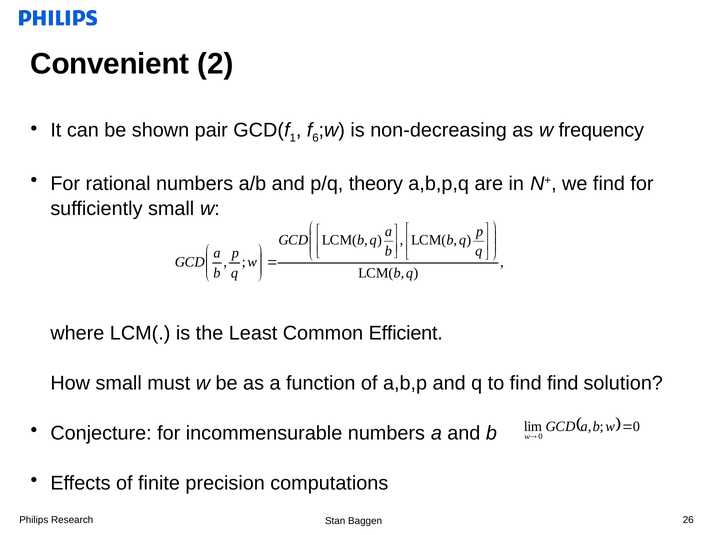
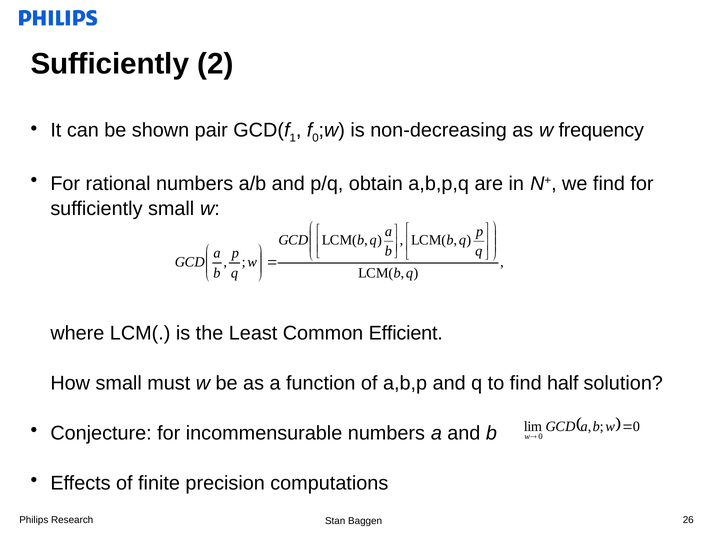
Convenient at (110, 64): Convenient -> Sufficiently
6 at (315, 138): 6 -> 0
theory: theory -> obtain
find find: find -> half
